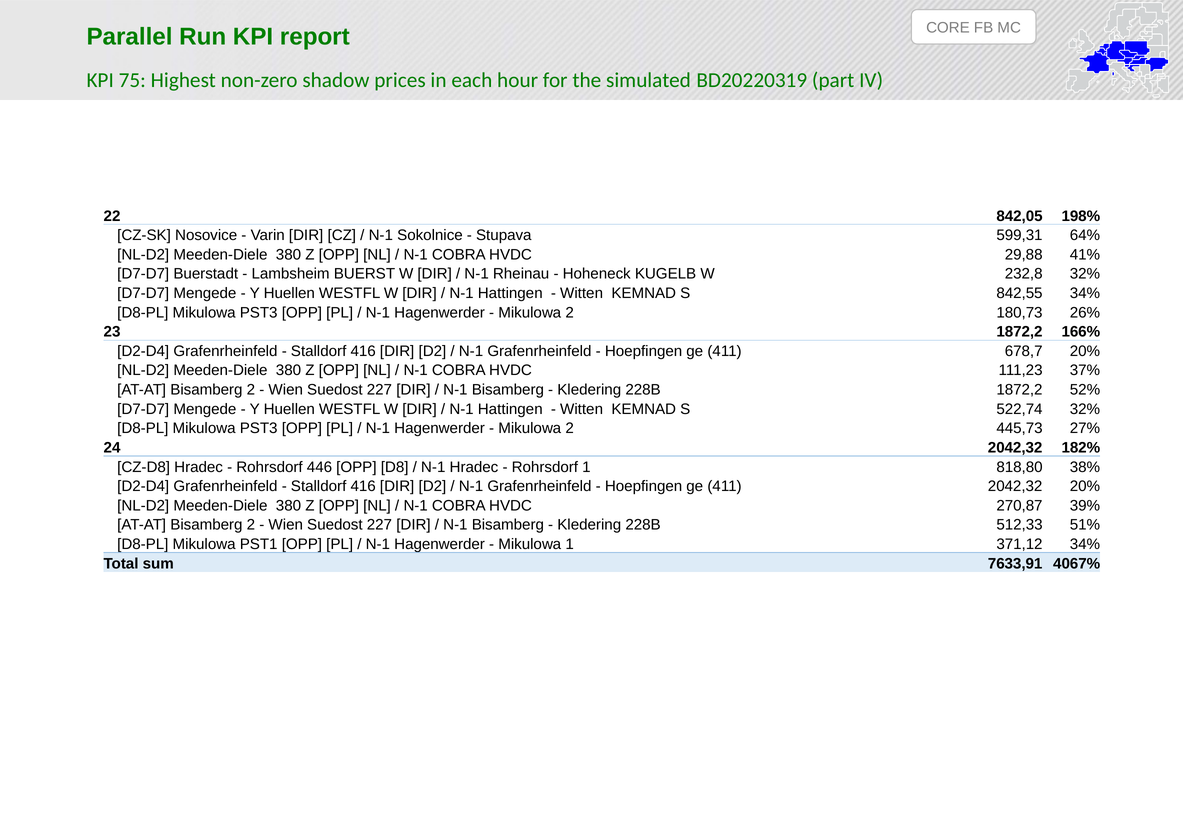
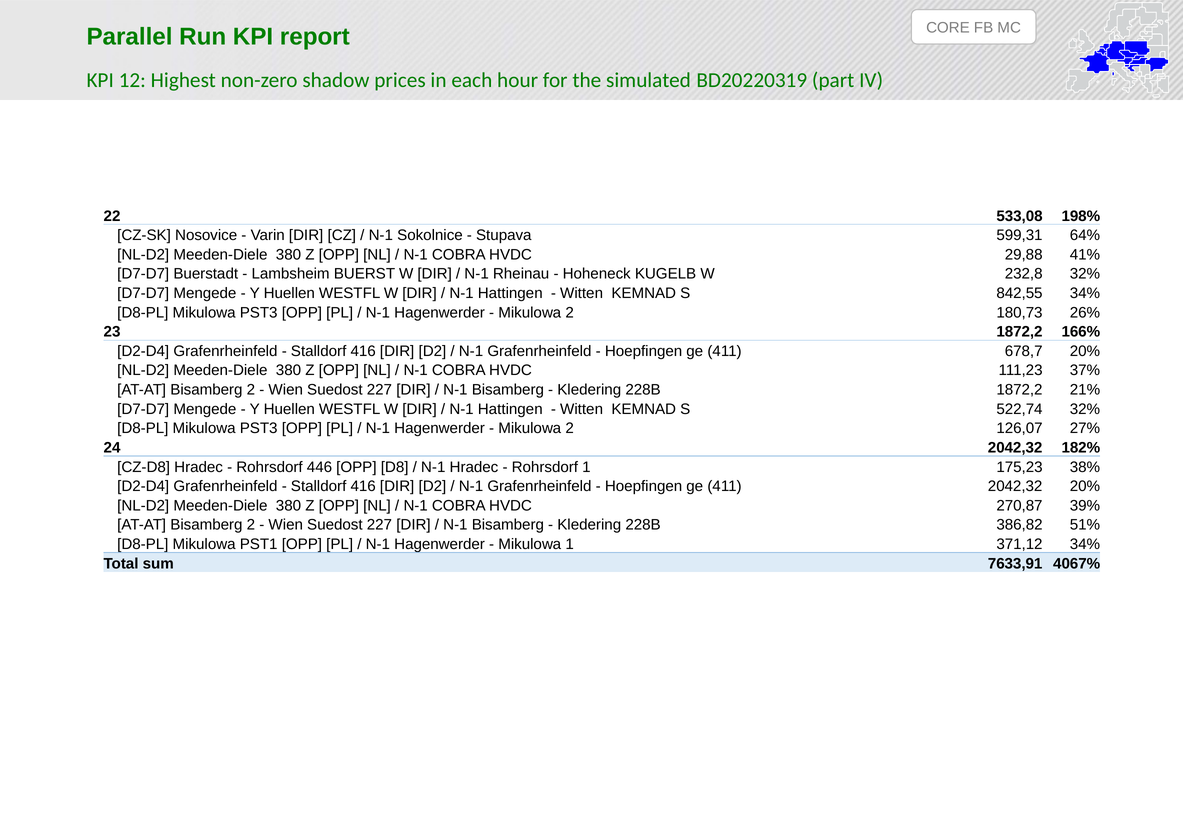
75: 75 -> 12
842,05: 842,05 -> 533,08
52%: 52% -> 21%
445,73: 445,73 -> 126,07
818,80: 818,80 -> 175,23
512,33: 512,33 -> 386,82
